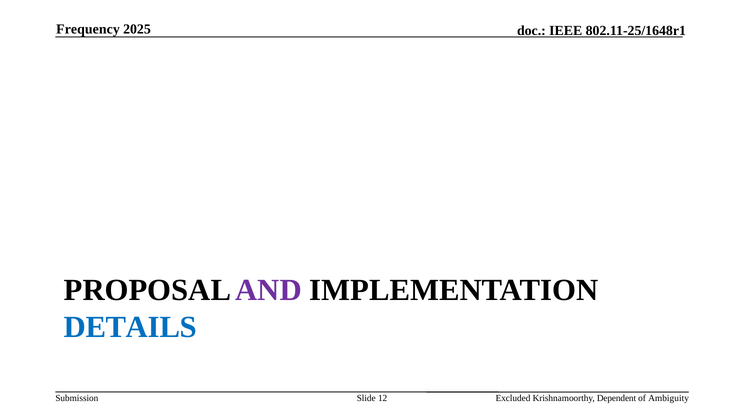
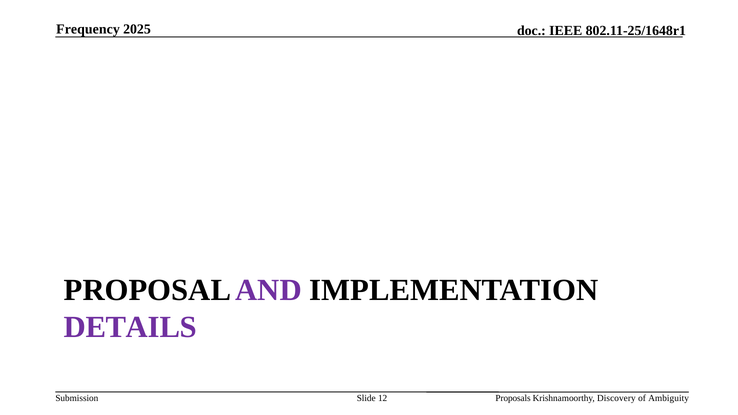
DETAILS colour: blue -> purple
Excluded: Excluded -> Proposals
Dependent: Dependent -> Discovery
